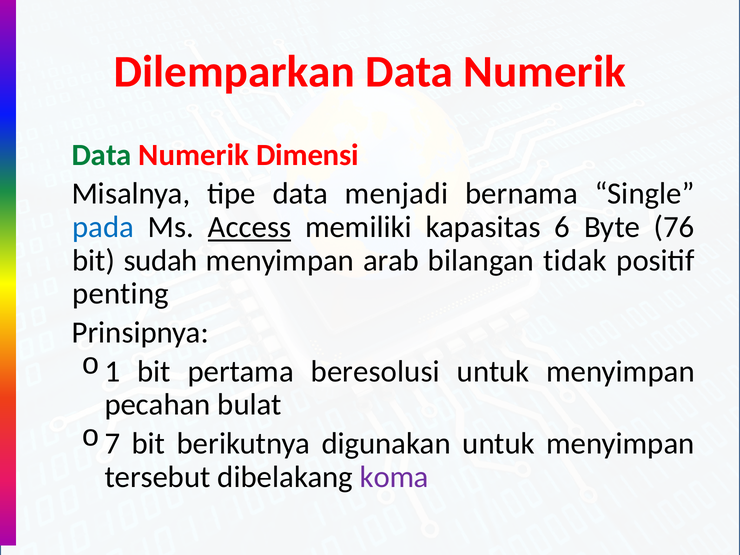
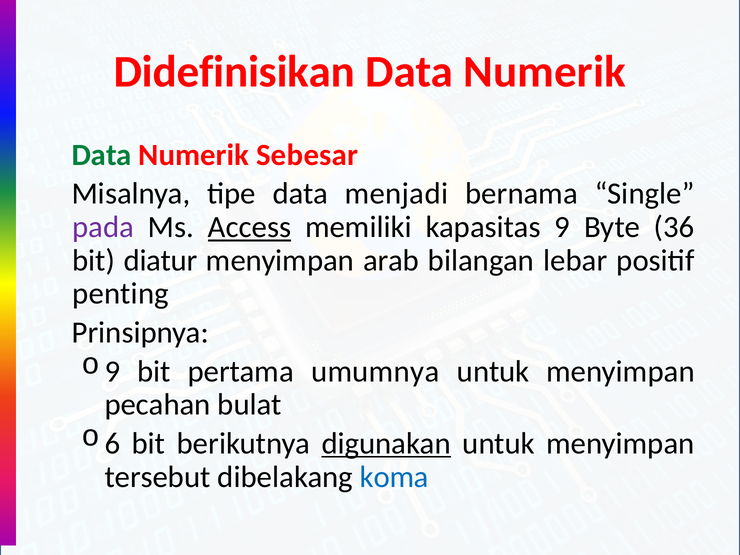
Dilemparkan: Dilemparkan -> Didefinisikan
Dimensi: Dimensi -> Sebesar
pada colour: blue -> purple
kapasitas 6: 6 -> 9
76: 76 -> 36
sudah: sudah -> diatur
tidak: tidak -> lebar
1 at (112, 371): 1 -> 9
beresolusi: beresolusi -> umumnya
7: 7 -> 6
digunakan underline: none -> present
koma colour: purple -> blue
